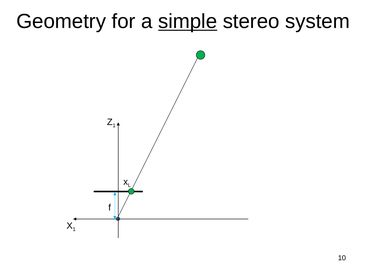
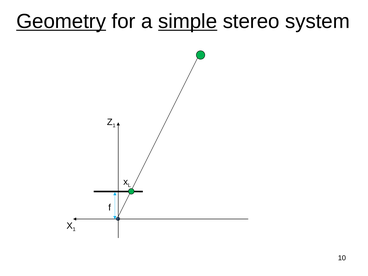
Geometry underline: none -> present
